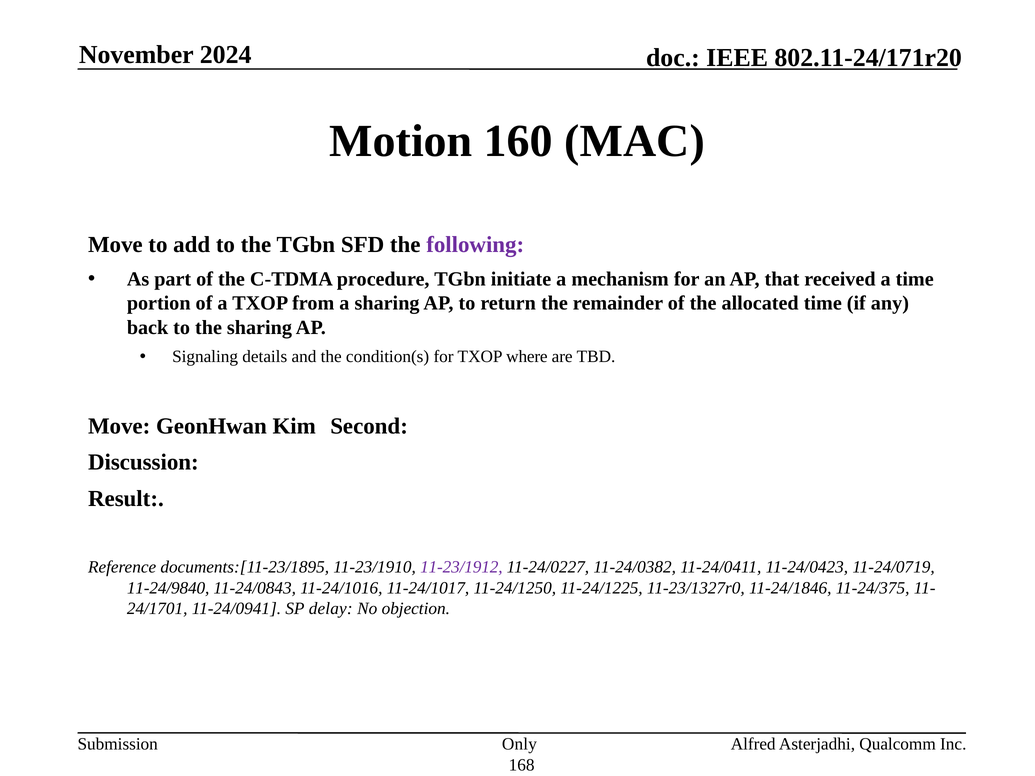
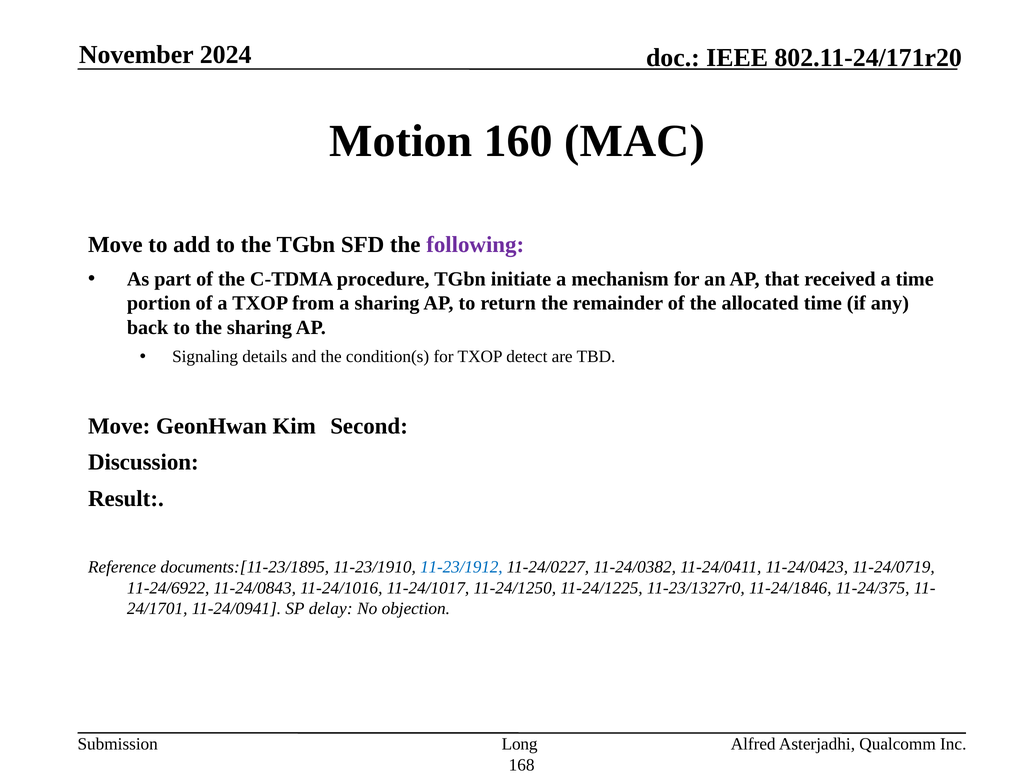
where: where -> detect
11-23/1912 colour: purple -> blue
11-24/9840: 11-24/9840 -> 11-24/6922
Only: Only -> Long
